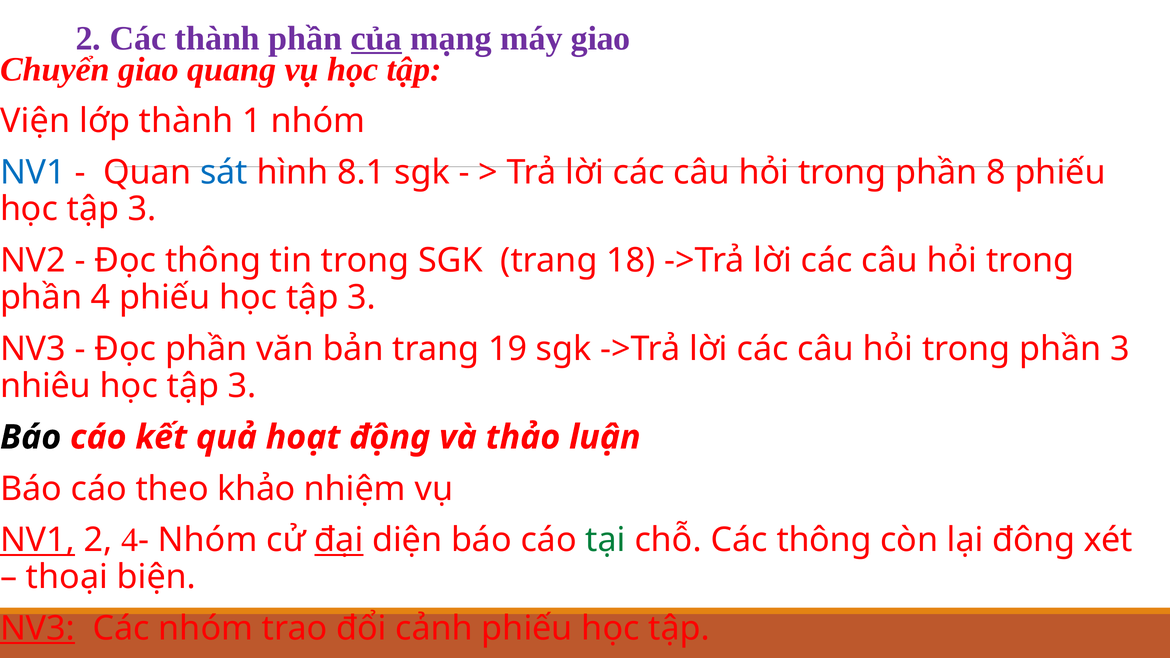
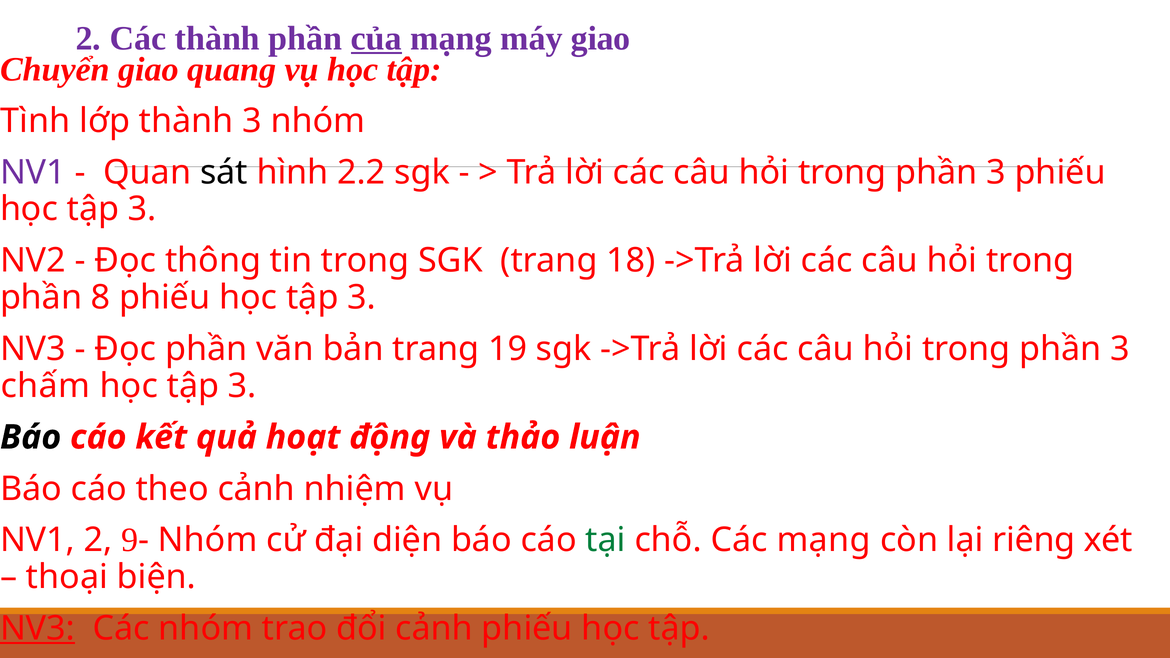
Viện: Viện -> Tình
thành 1: 1 -> 3
NV1 at (33, 172) colour: blue -> purple
sát colour: blue -> black
8.1: 8.1 -> 2.2
8 at (996, 172): 8 -> 3
phần 4: 4 -> 8
nhiêu at (46, 386): nhiêu -> chấm
theo khảo: khảo -> cảnh
NV1 at (37, 540) underline: present -> none
2 4: 4 -> 9
đại underline: present -> none
Các thông: thông -> mạng
đông: đông -> riêng
